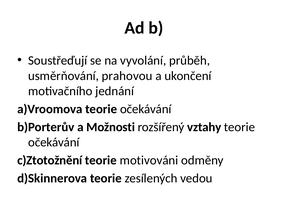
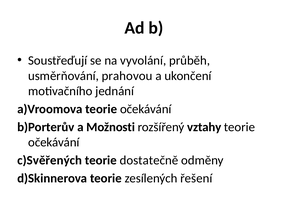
c)Ztotožnění: c)Ztotožnění -> c)Svěřených
motivováni: motivováni -> dostatečně
vedou: vedou -> řešení
